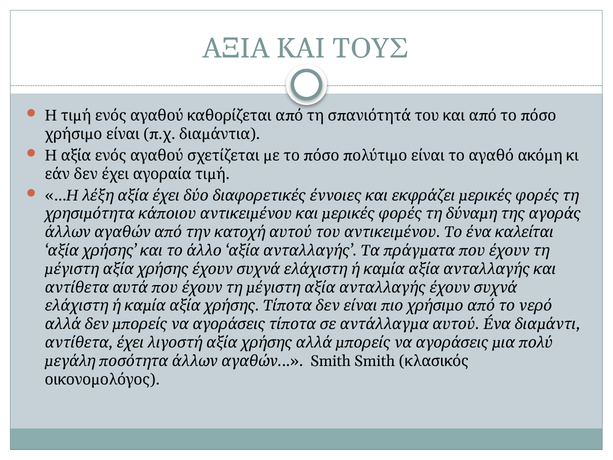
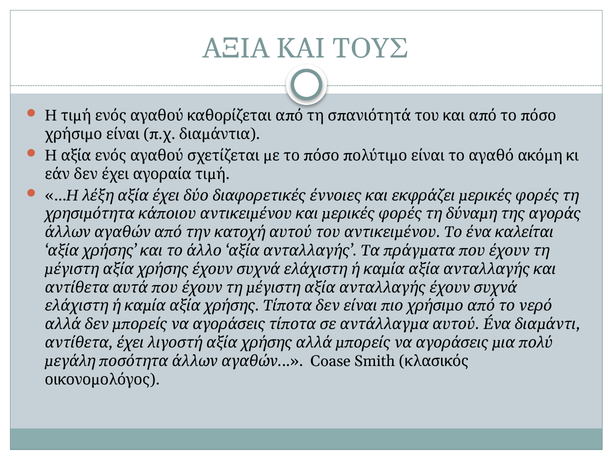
Smith at (331, 361): Smith -> Coase
